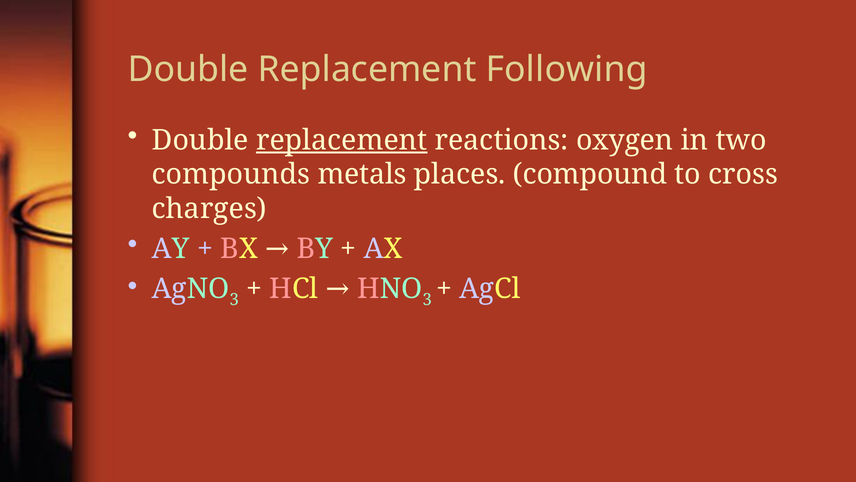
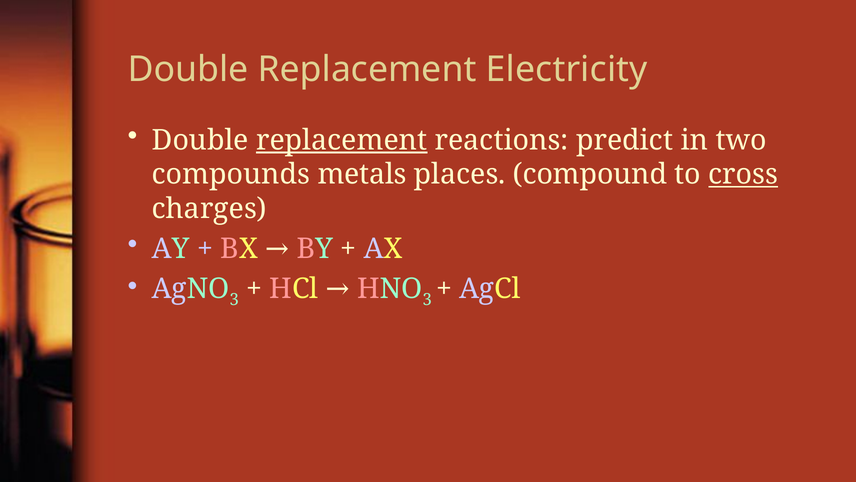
Following: Following -> Electricity
oxygen: oxygen -> predict
cross underline: none -> present
